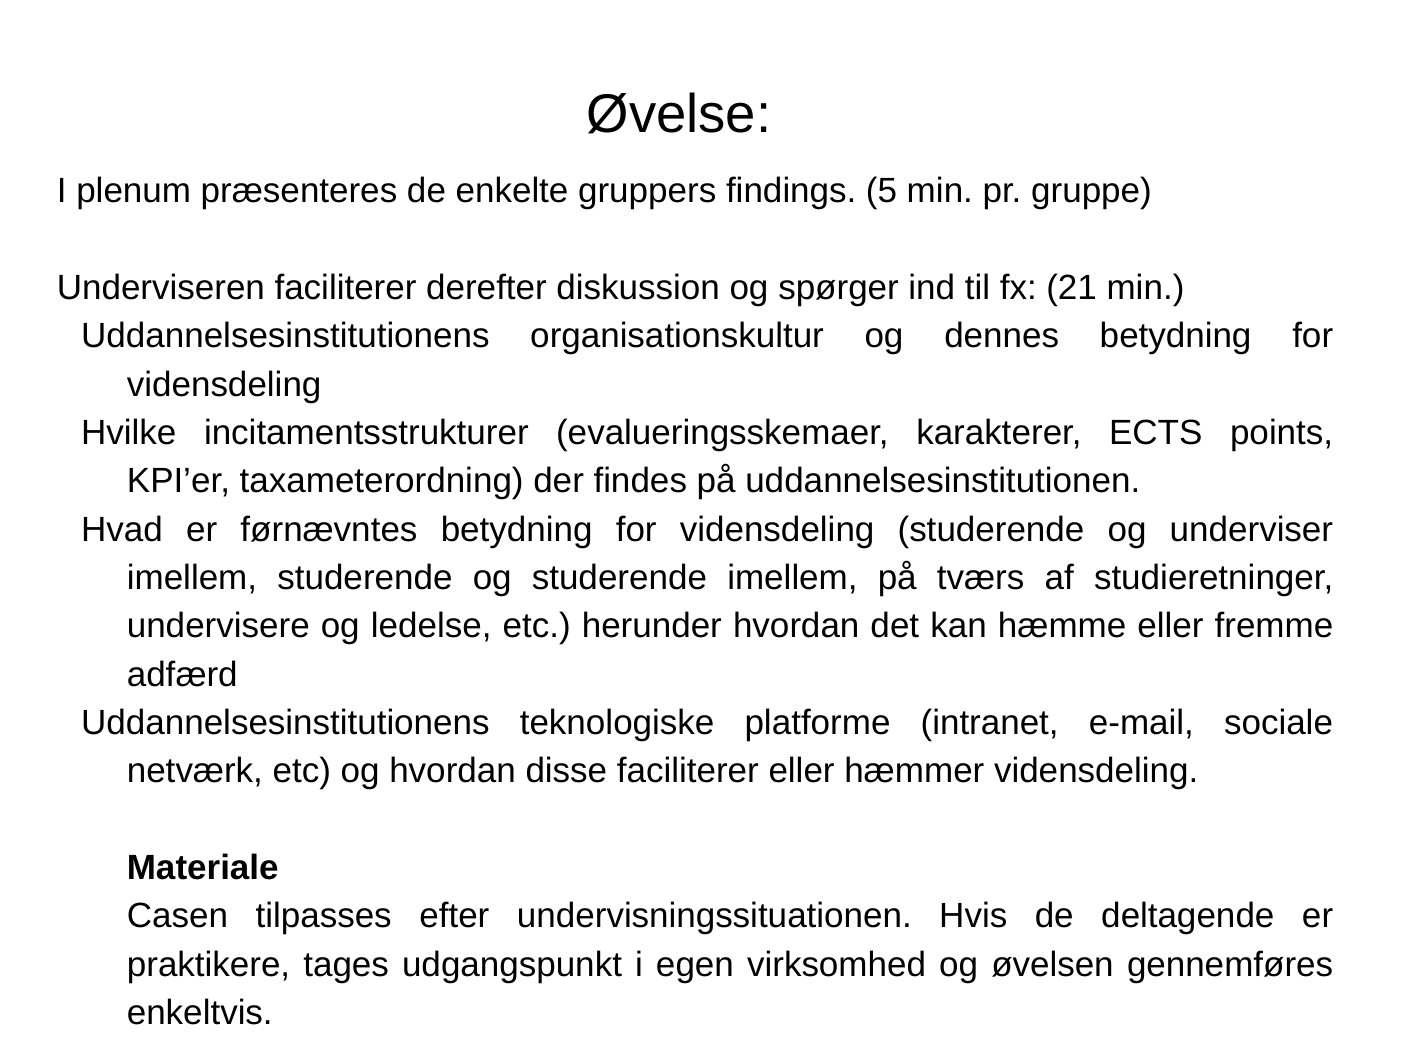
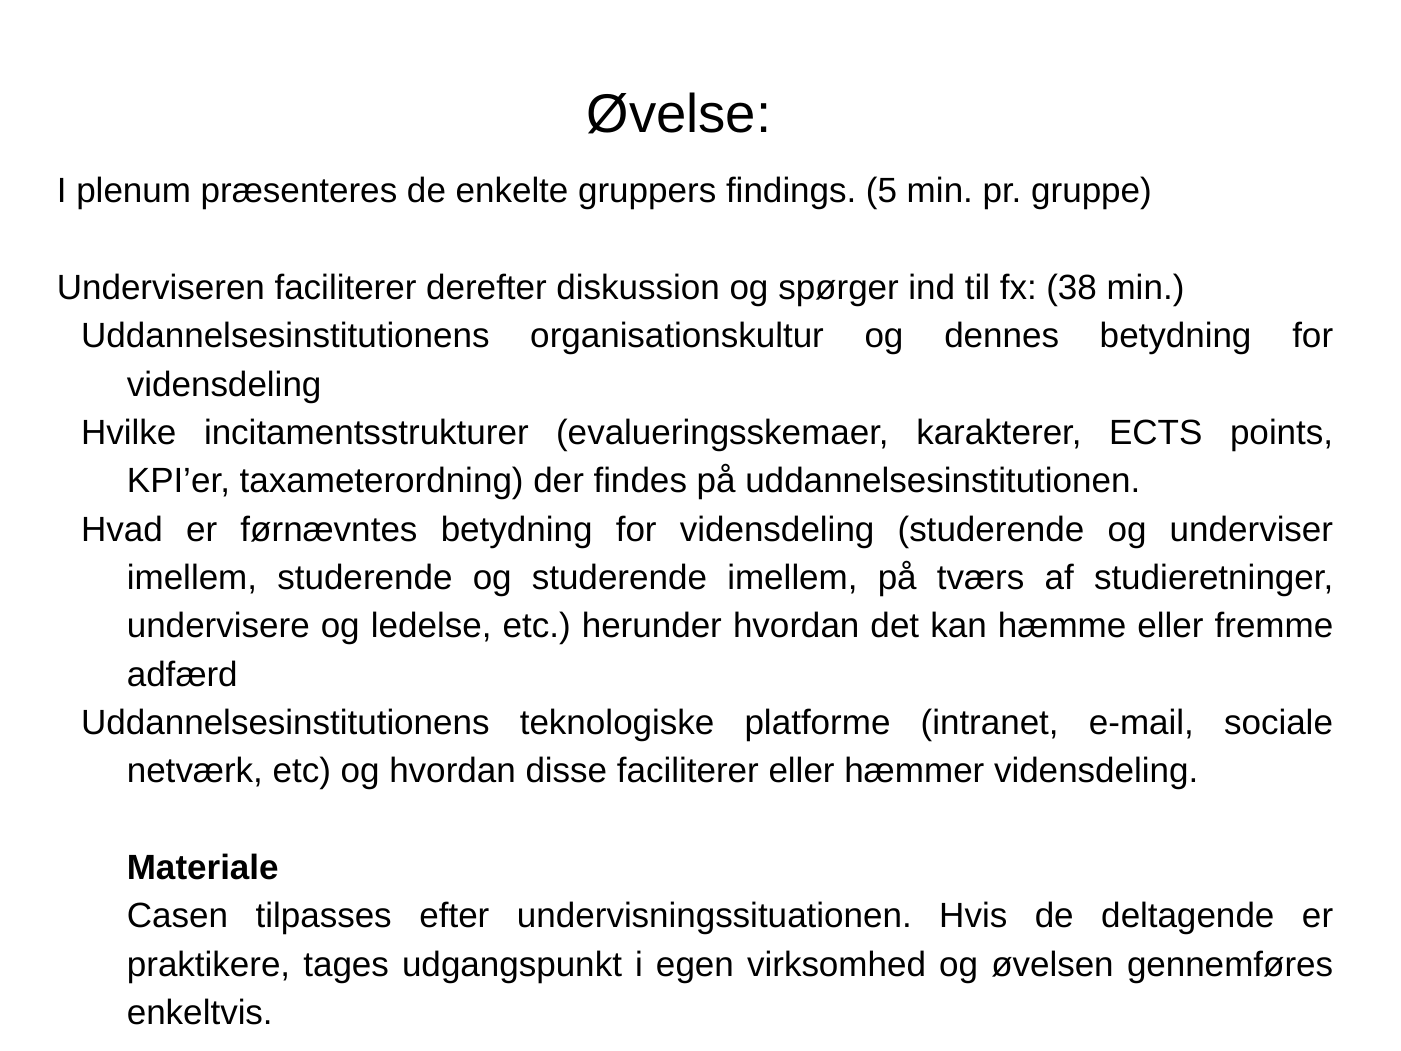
21: 21 -> 38
